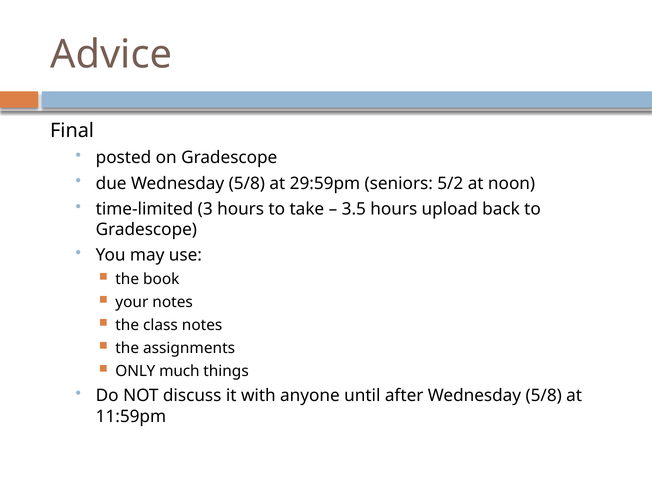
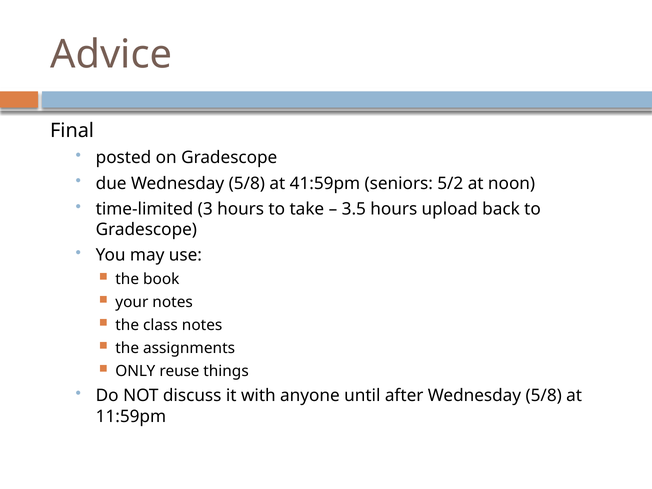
29:59pm: 29:59pm -> 41:59pm
much: much -> reuse
